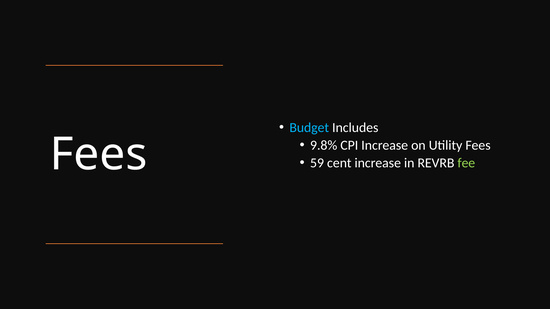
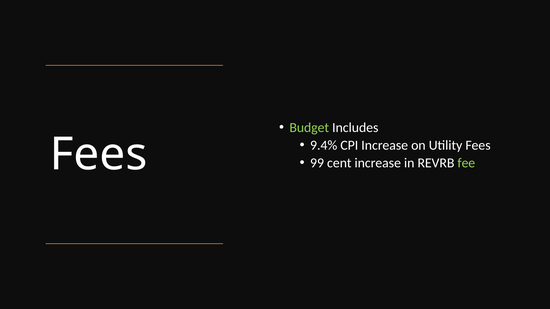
Budget colour: light blue -> light green
9.8%: 9.8% -> 9.4%
59: 59 -> 99
